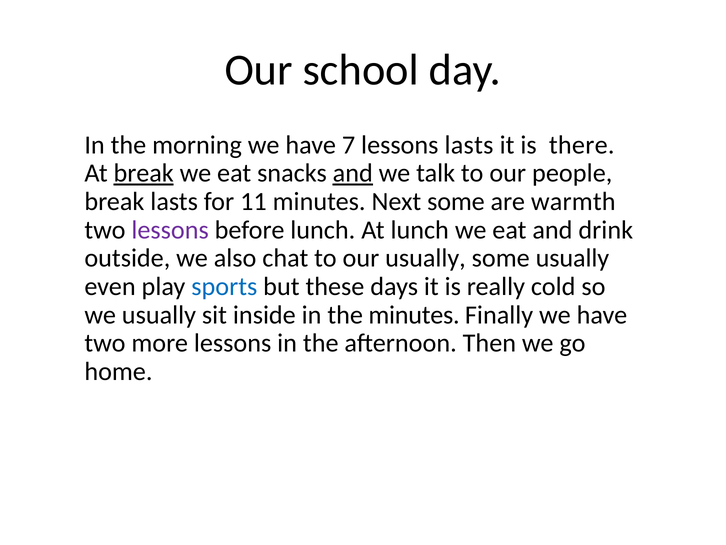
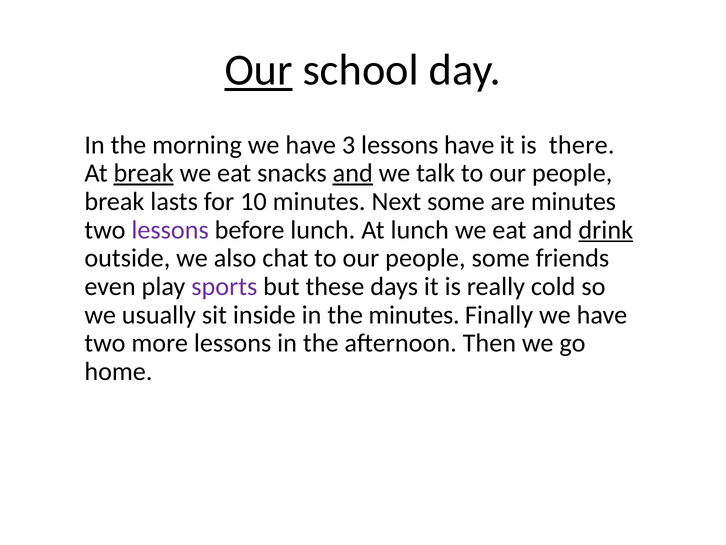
Our at (259, 70) underline: none -> present
7: 7 -> 3
lessons lasts: lasts -> have
11: 11 -> 10
are warmth: warmth -> minutes
drink underline: none -> present
chat to our usually: usually -> people
some usually: usually -> friends
sports colour: blue -> purple
